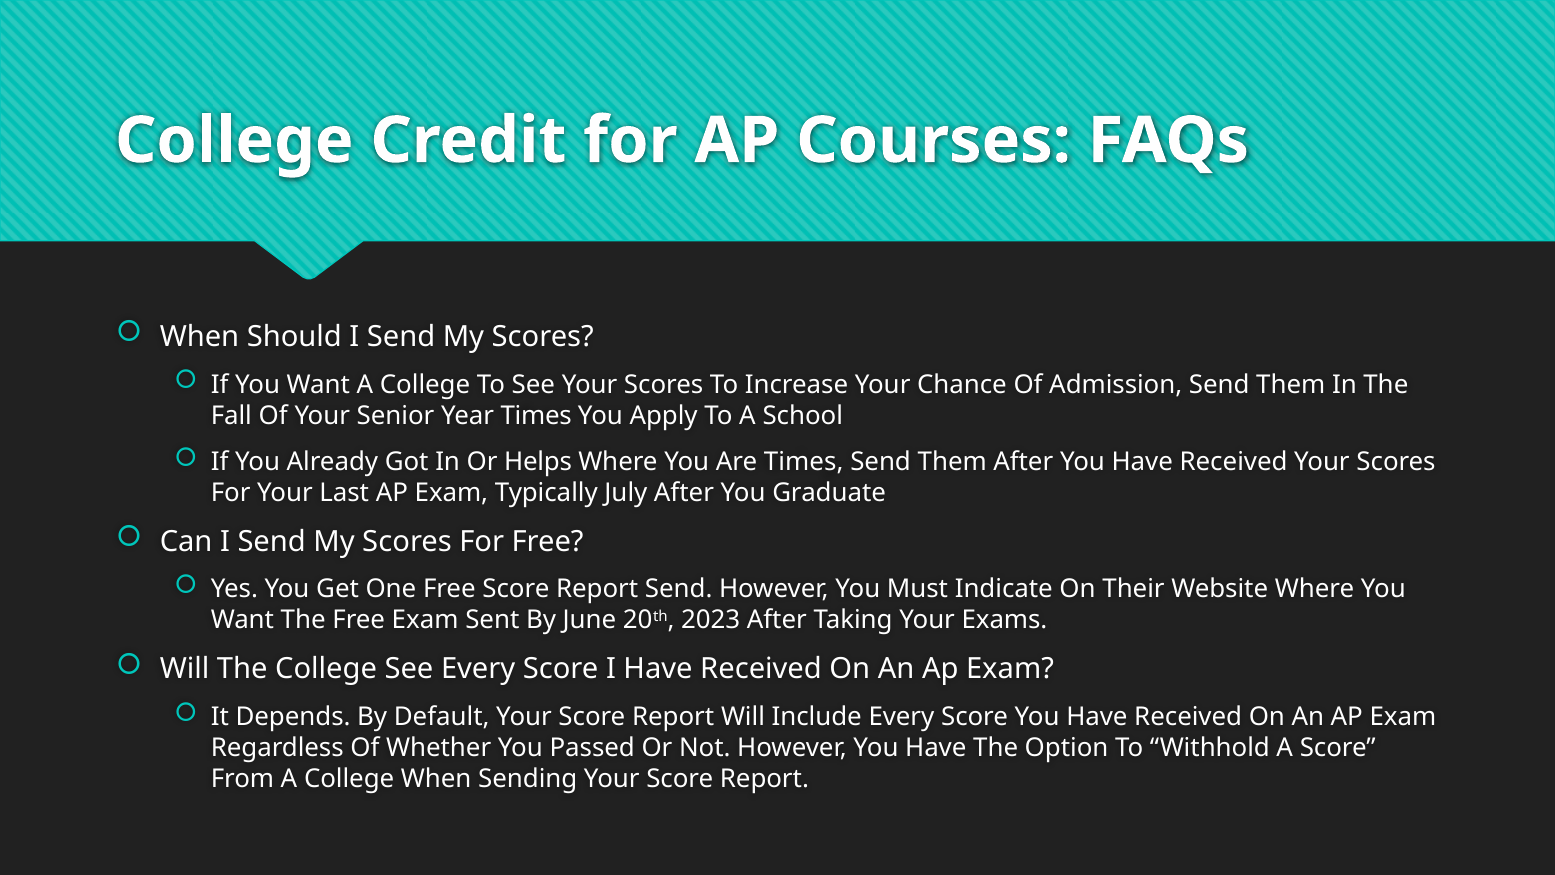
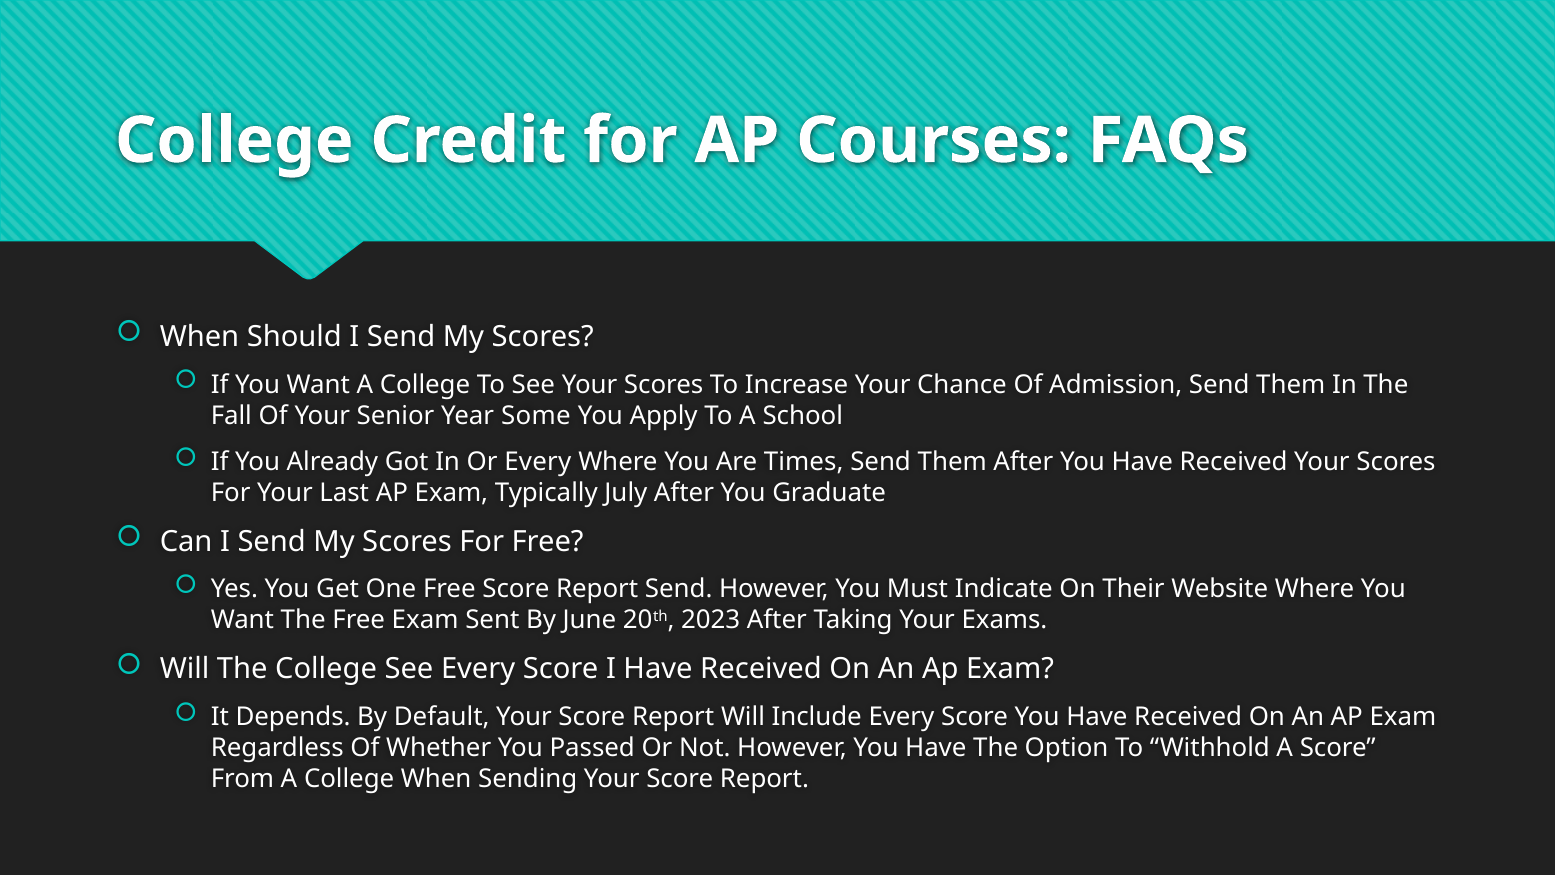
Year Times: Times -> Some
Or Helps: Helps -> Every
